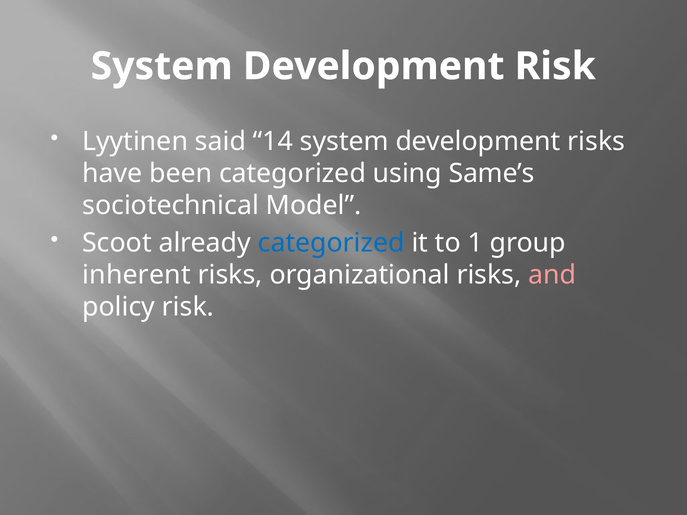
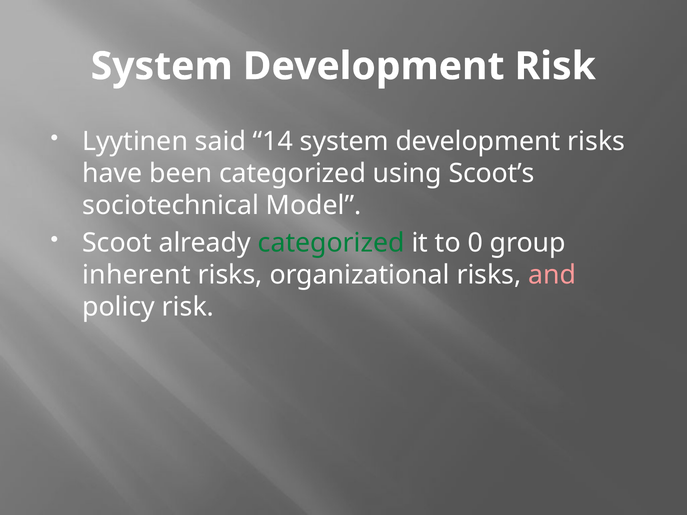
Same’s: Same’s -> Scoot’s
categorized at (331, 243) colour: blue -> green
1: 1 -> 0
